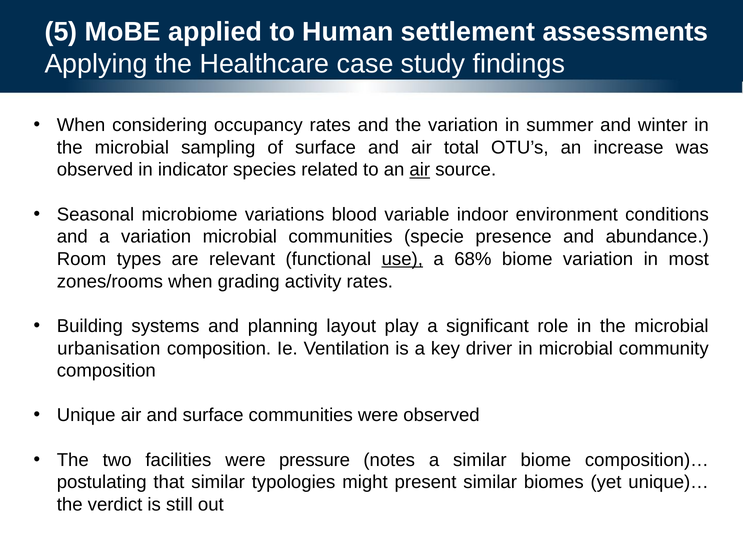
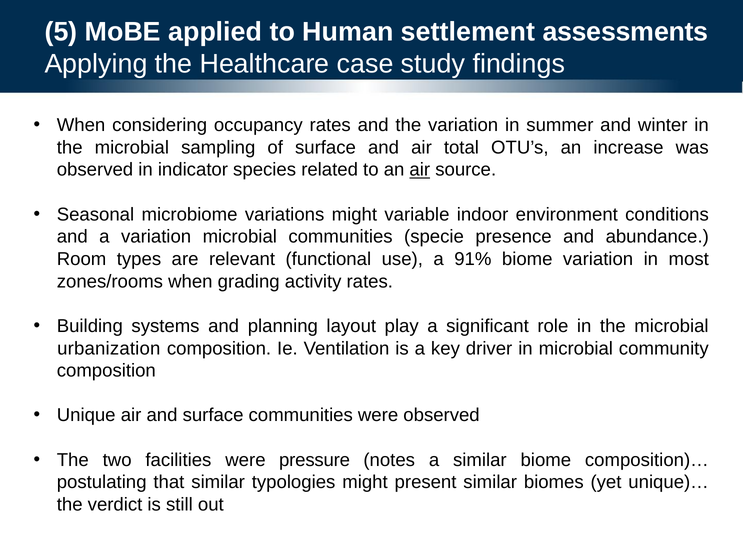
variations blood: blood -> might
use underline: present -> none
68%: 68% -> 91%
urbanisation: urbanisation -> urbanization
